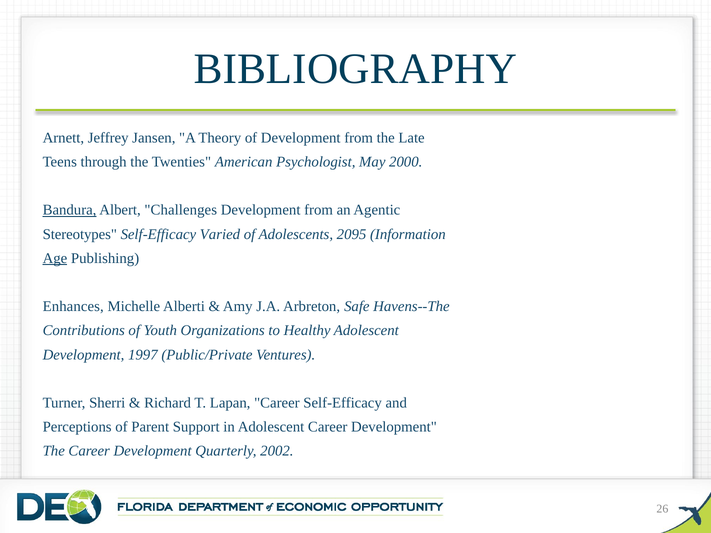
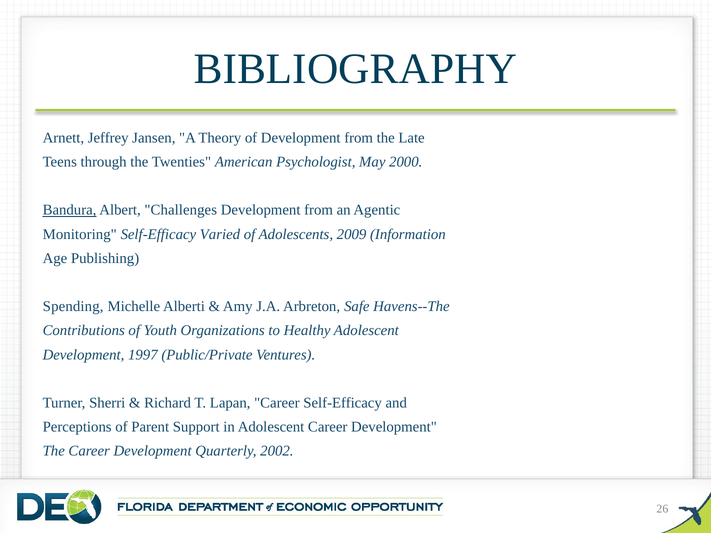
Stereotypes: Stereotypes -> Monitoring
2095: 2095 -> 2009
Age underline: present -> none
Enhances: Enhances -> Spending
